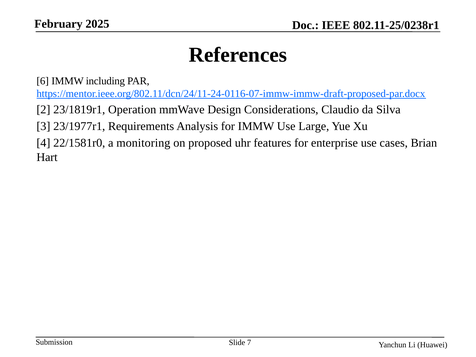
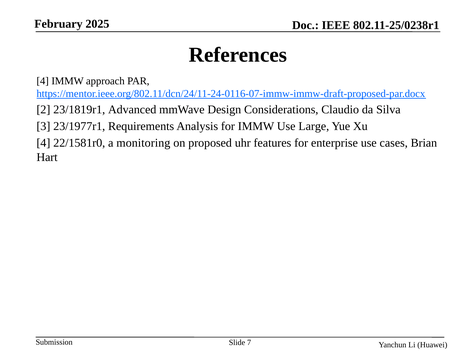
6 at (43, 81): 6 -> 4
including: including -> approach
Operation: Operation -> Advanced
